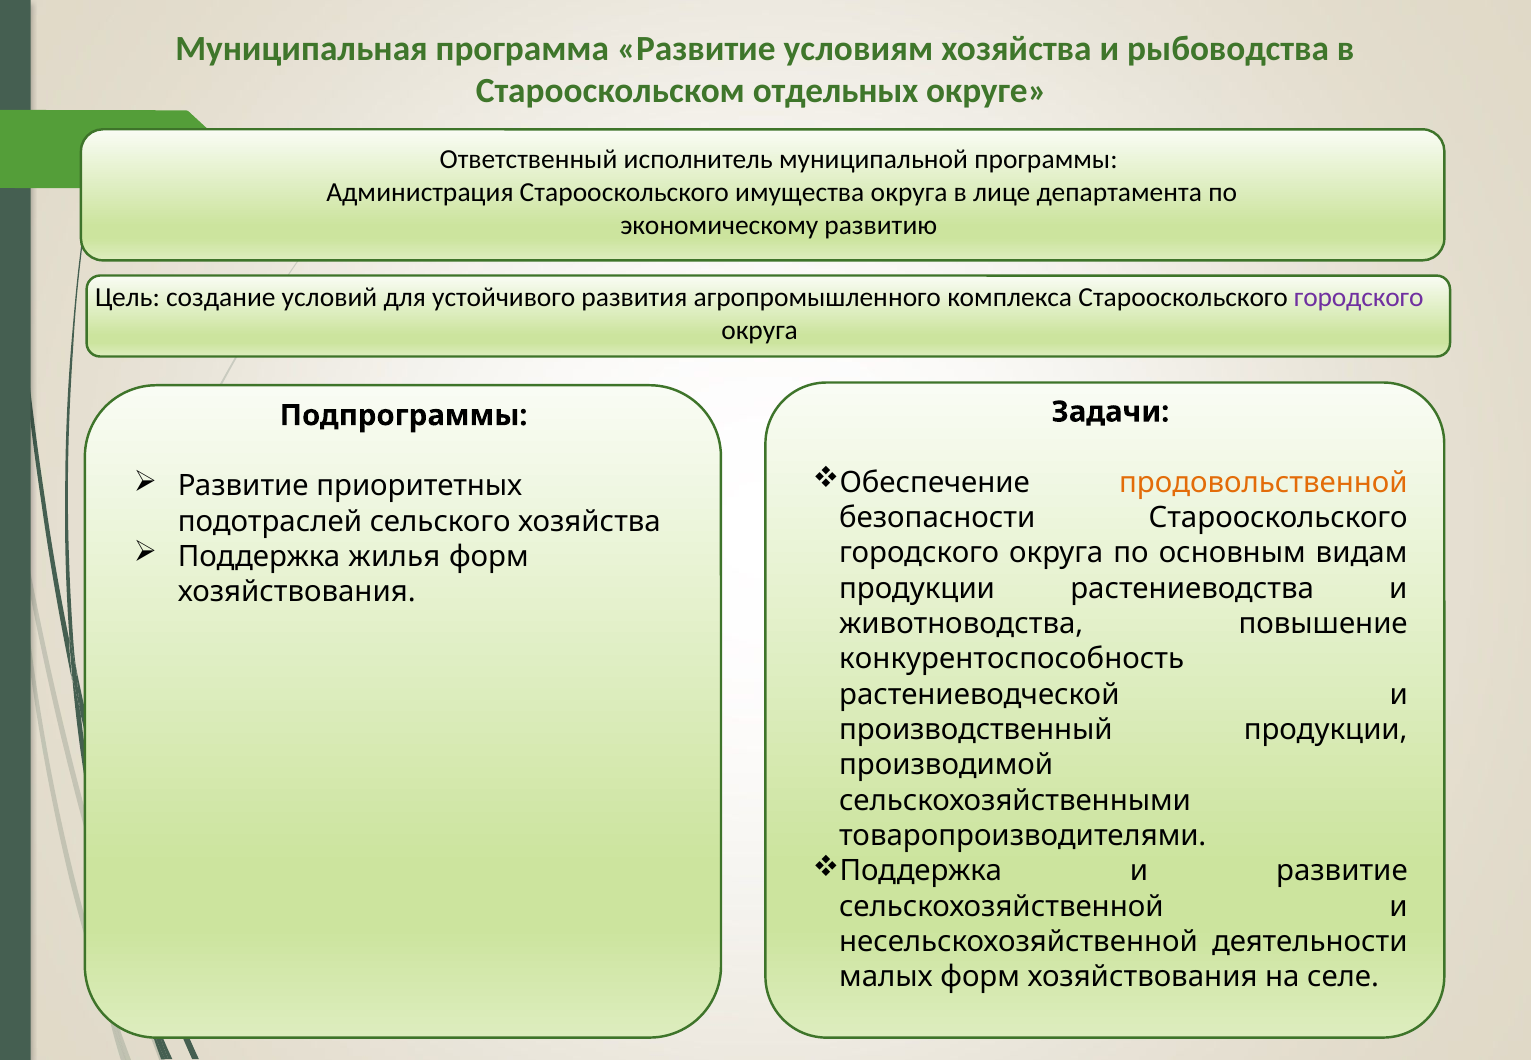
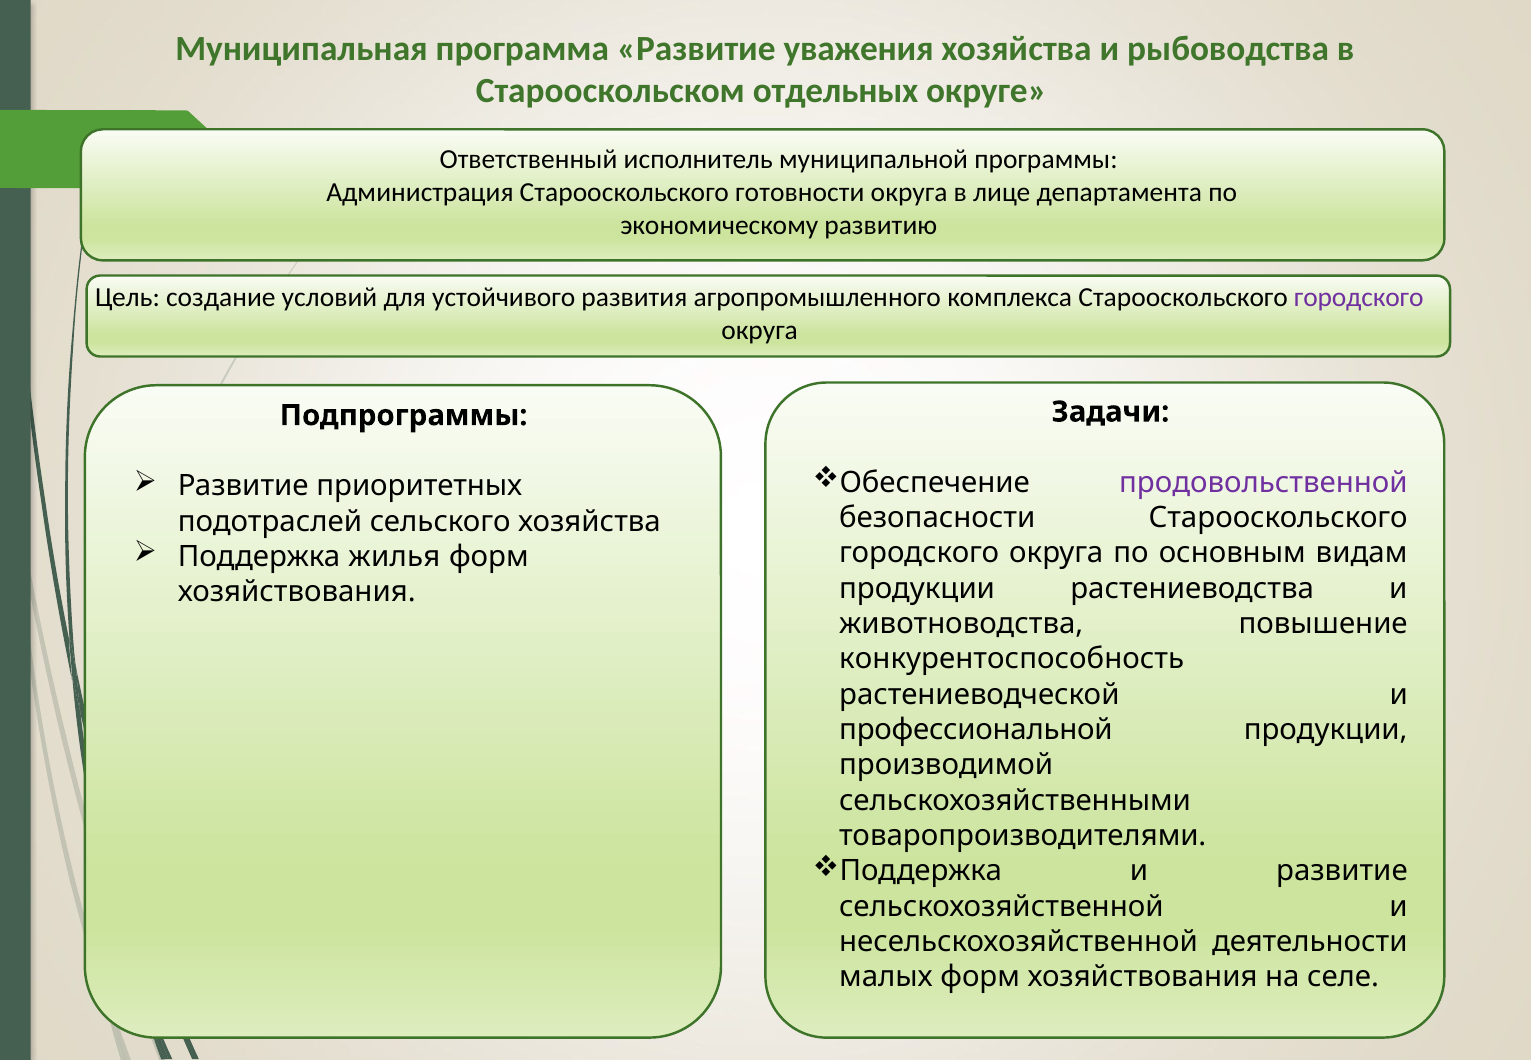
условиям: условиям -> уважения
имущества: имущества -> готовности
продовольственной colour: orange -> purple
производственный: производственный -> профессиональной
